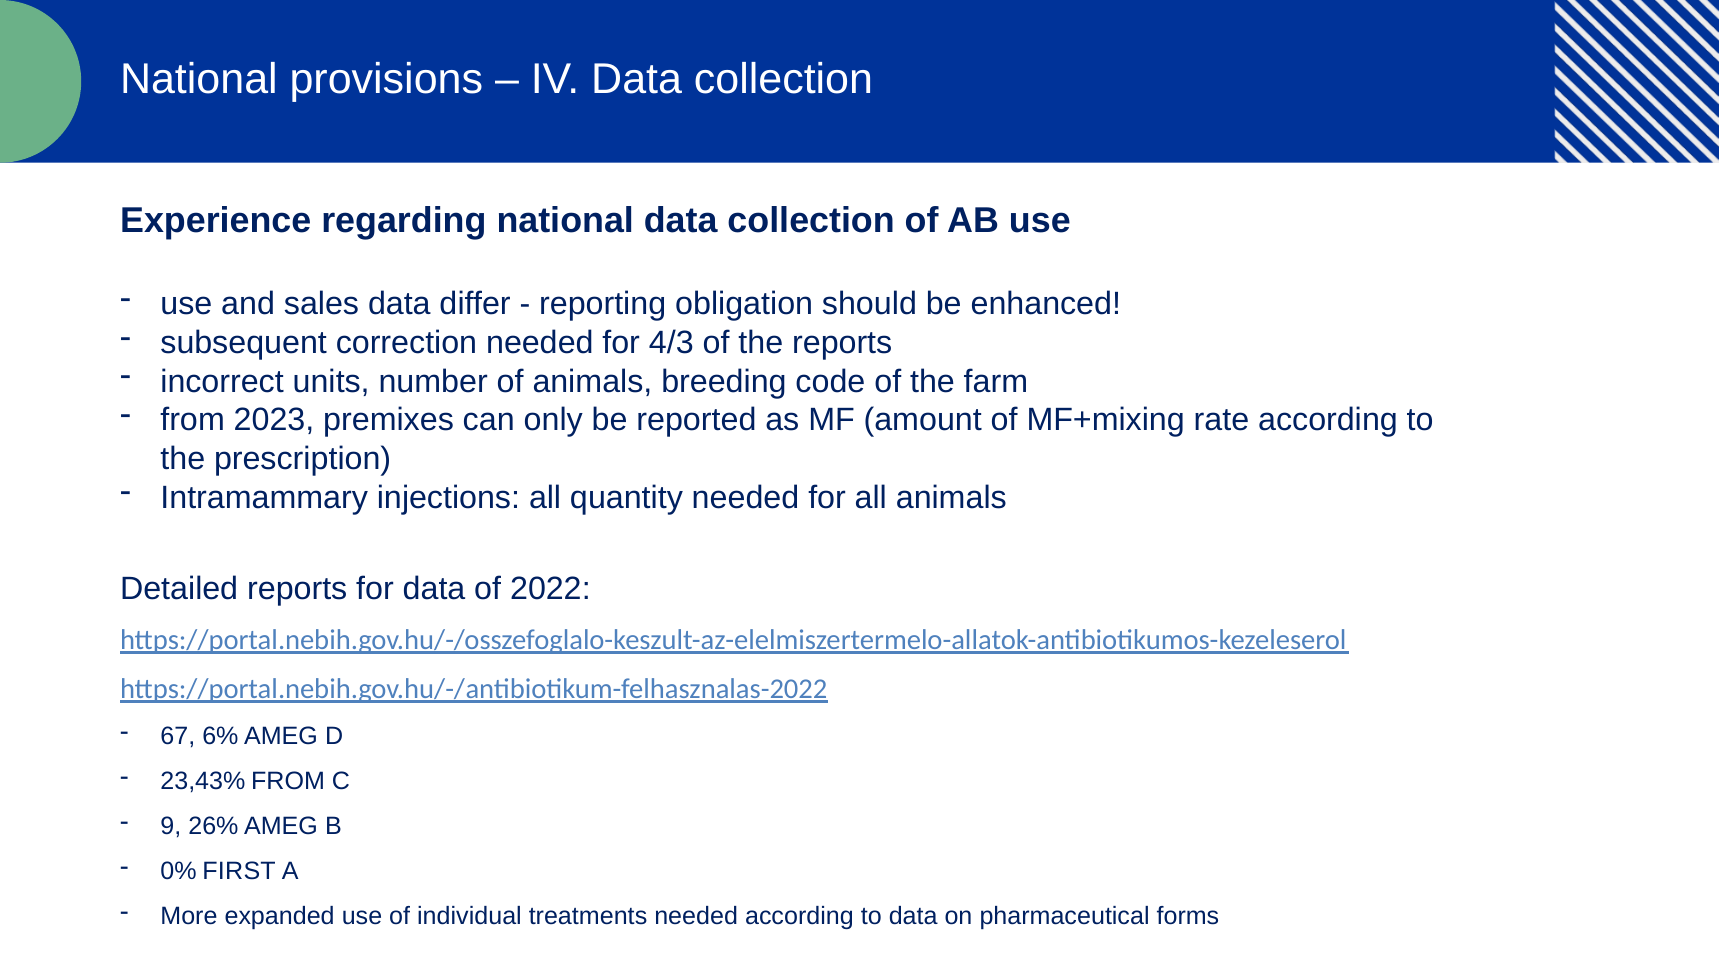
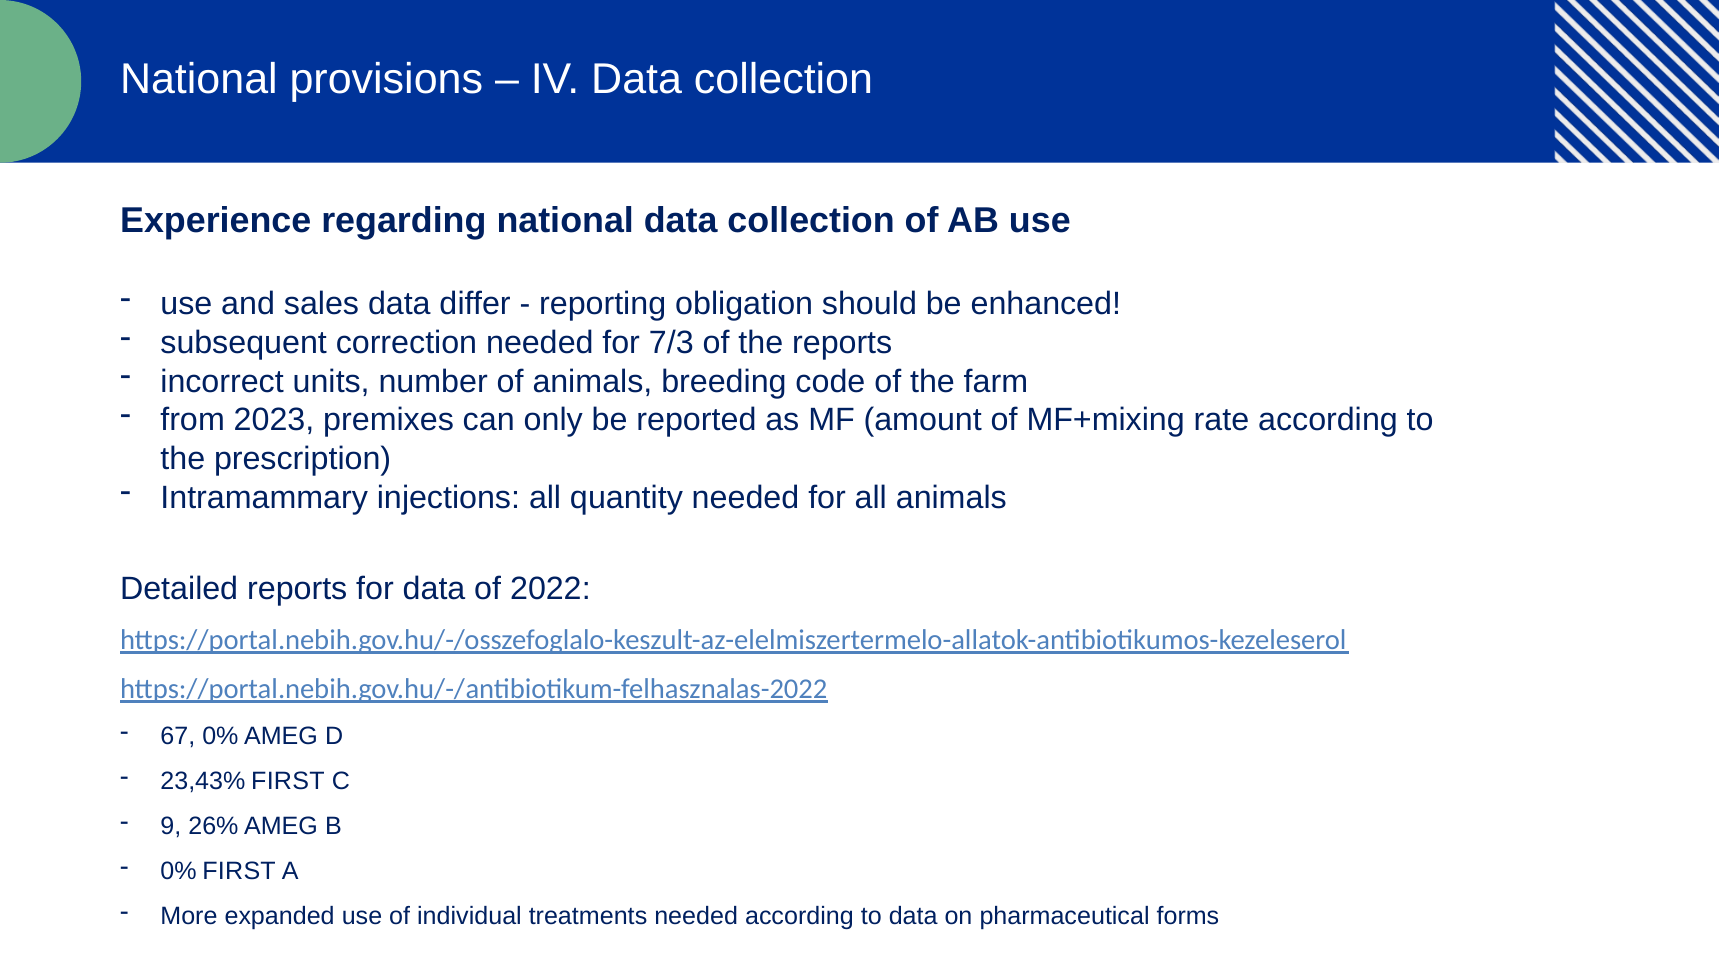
4/3: 4/3 -> 7/3
67 6%: 6% -> 0%
23,43% FROM: FROM -> FIRST
